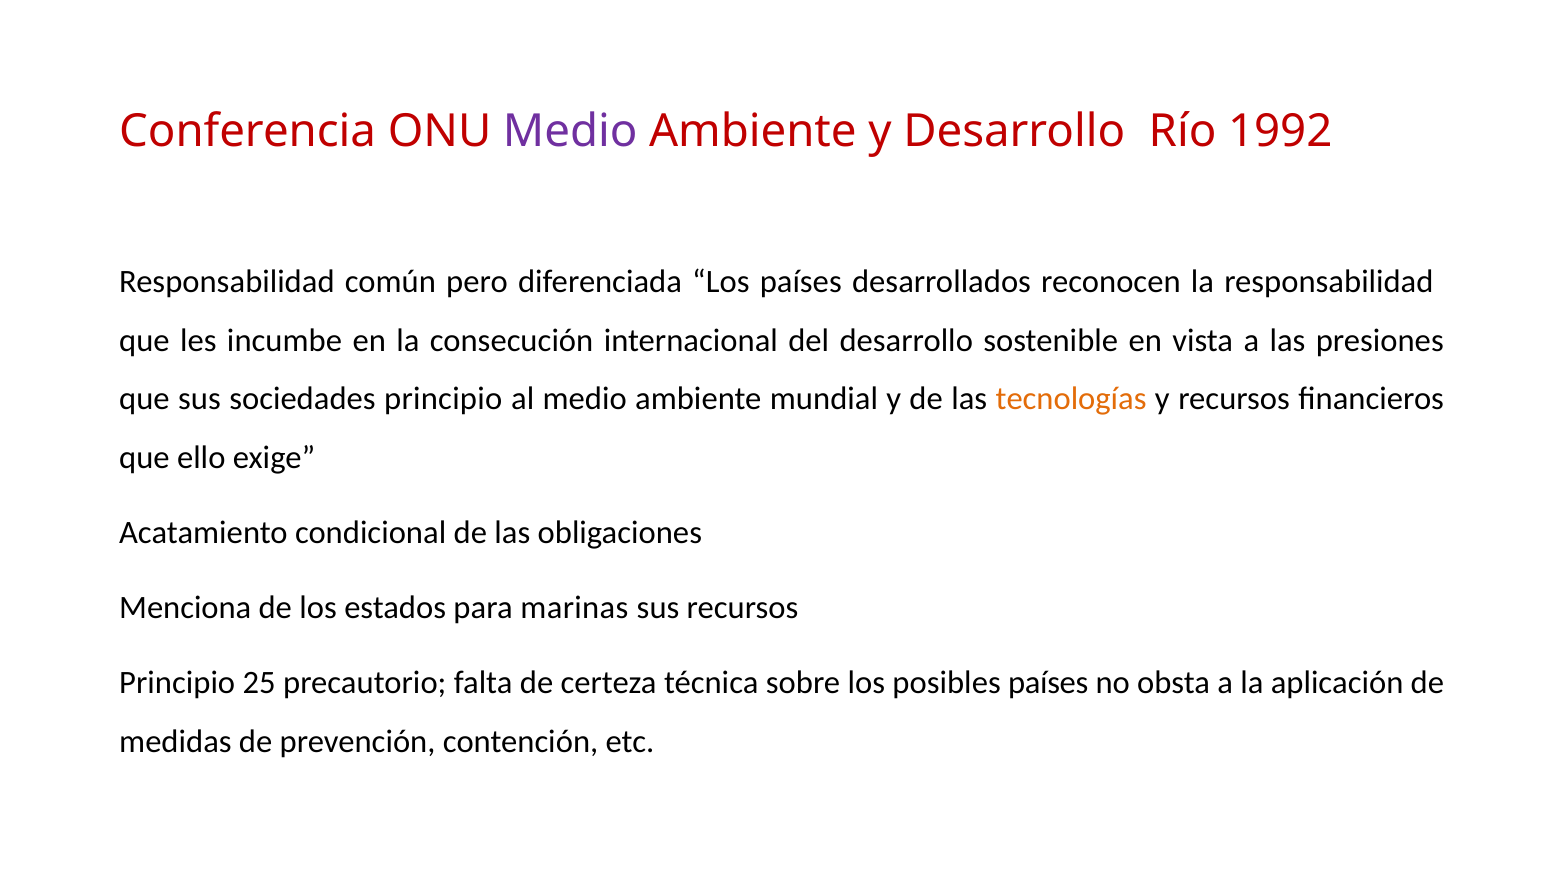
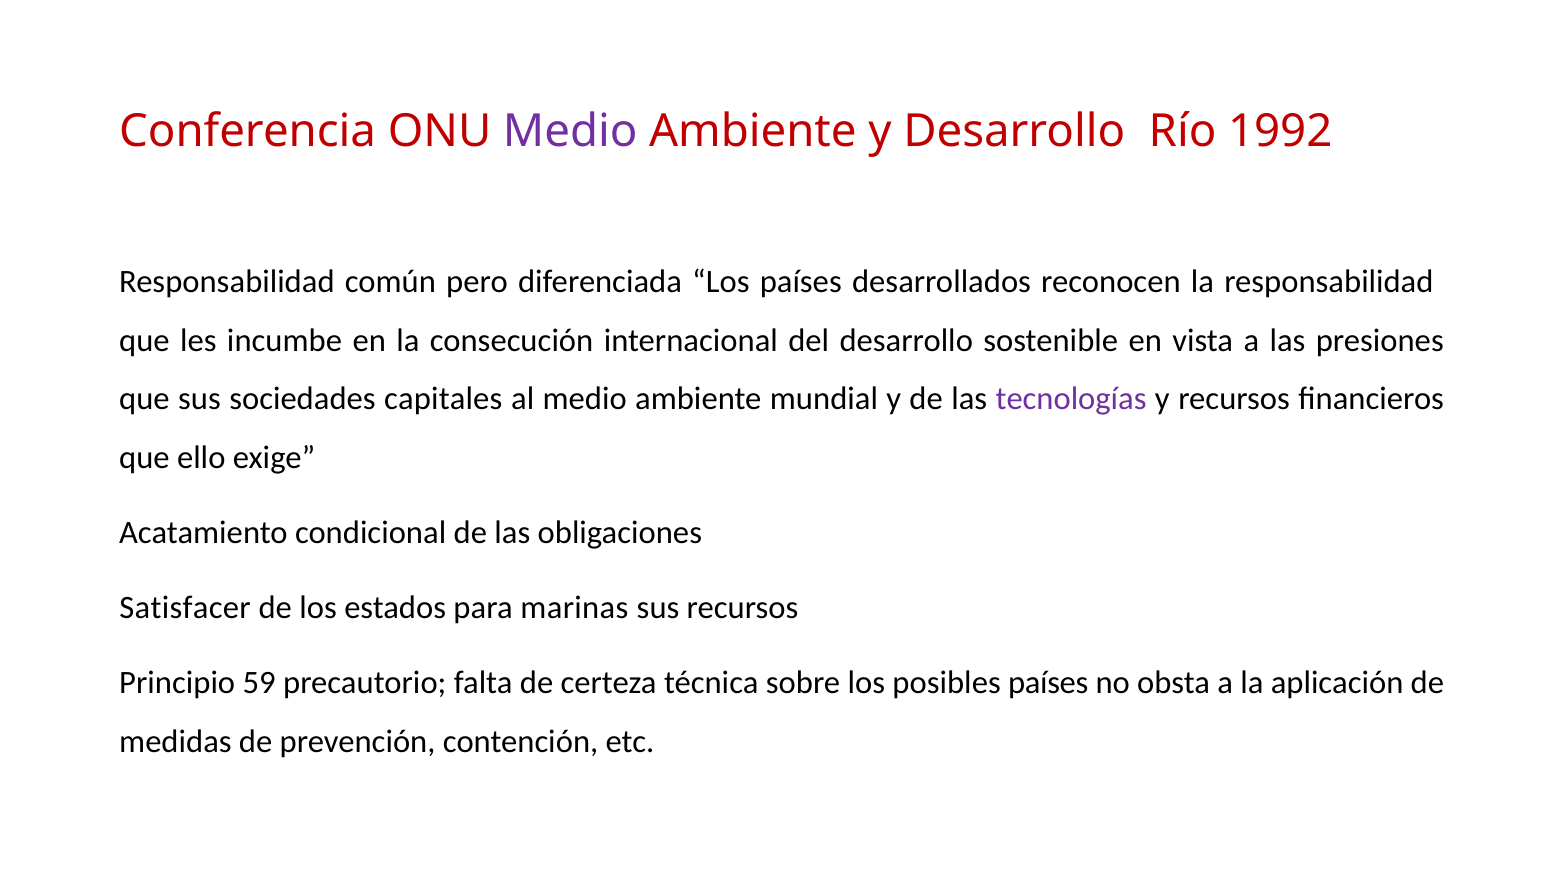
sociedades principio: principio -> capitales
tecnologías colour: orange -> purple
Menciona: Menciona -> Satisfacer
25: 25 -> 59
